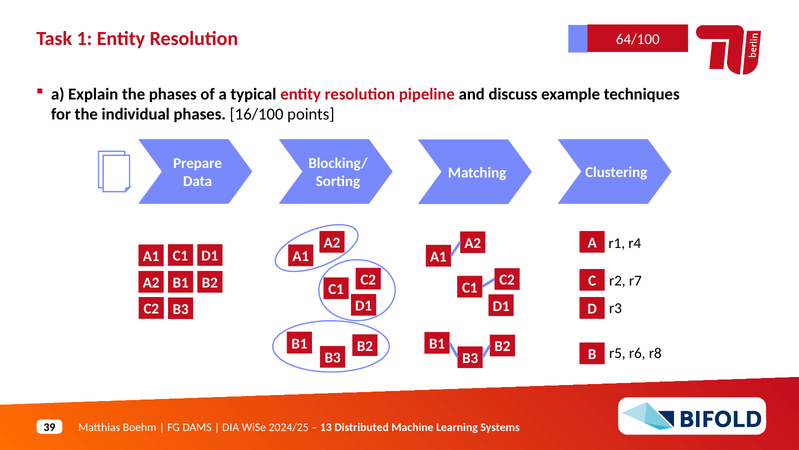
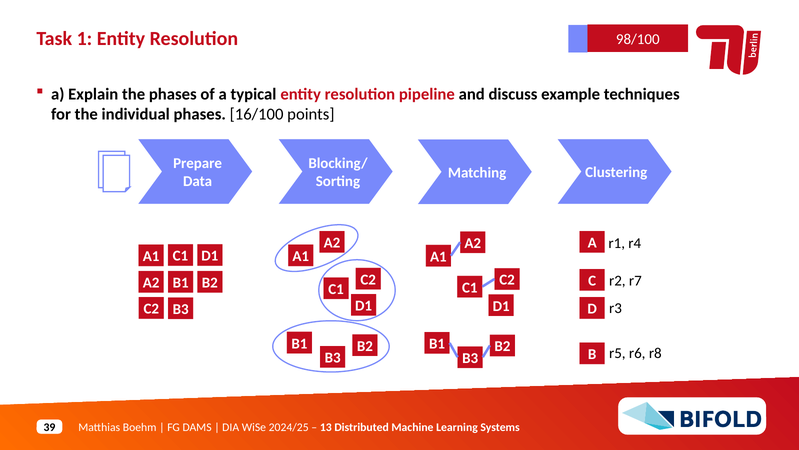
64/100: 64/100 -> 98/100
